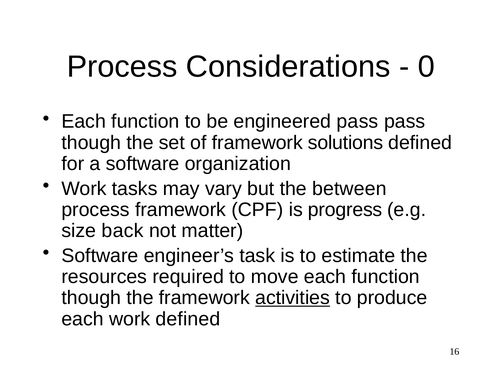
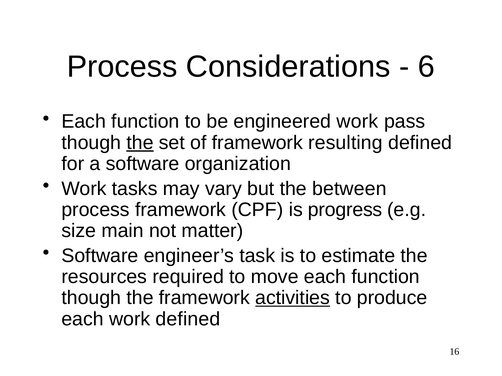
0: 0 -> 6
engineered pass: pass -> work
the at (140, 143) underline: none -> present
solutions: solutions -> resulting
back: back -> main
